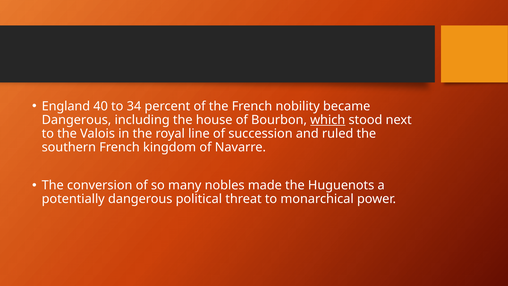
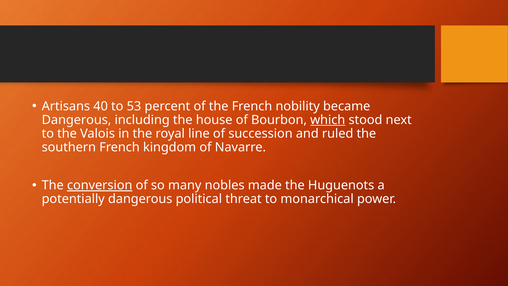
England: England -> Artisans
34: 34 -> 53
conversion underline: none -> present
